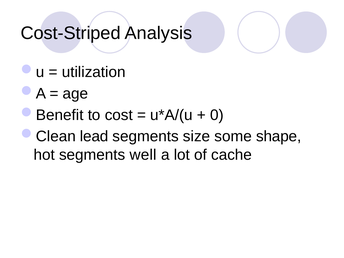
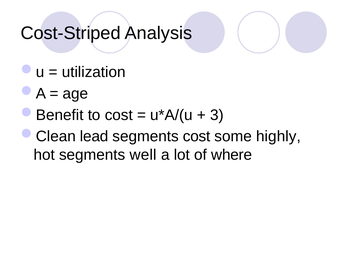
0: 0 -> 3
segments size: size -> cost
shape: shape -> highly
cache: cache -> where
